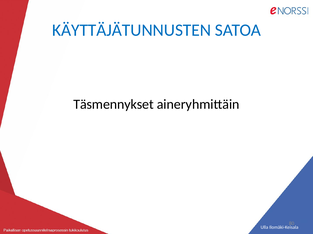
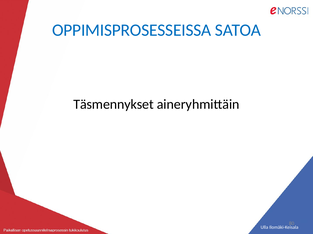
KÄYTTÄJÄTUNNUSTEN: KÄYTTÄJÄTUNNUSTEN -> OPPIMISPROSESSEISSA
